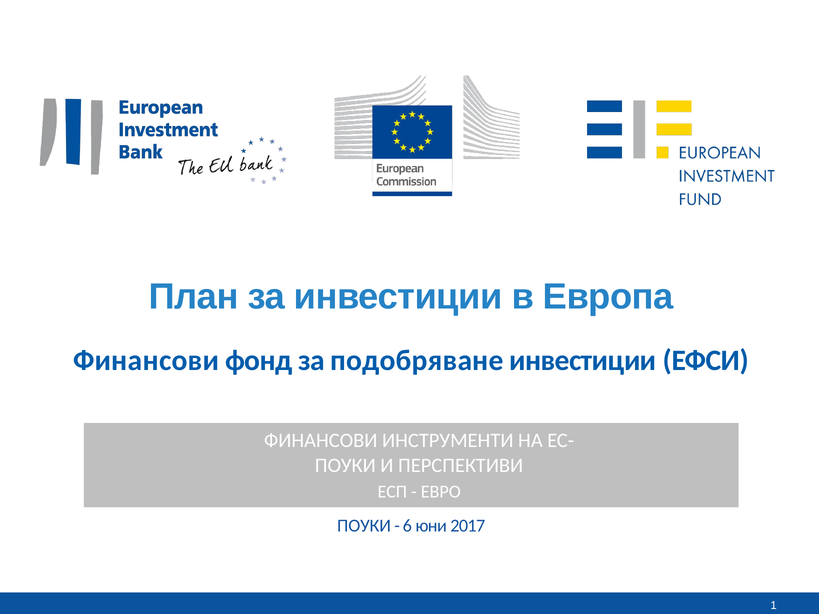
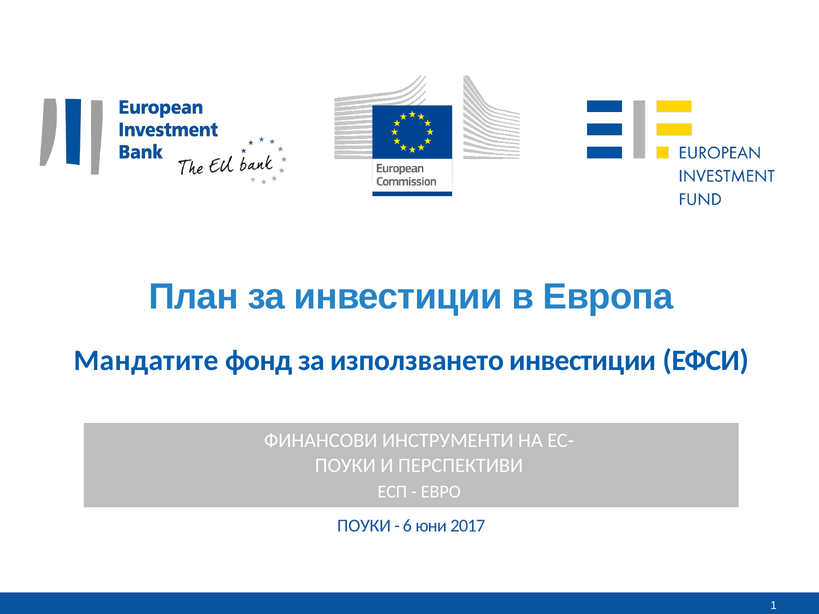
Финансови at (146, 361): Финансови -> Мандатите
подобряване: подобряване -> използването
